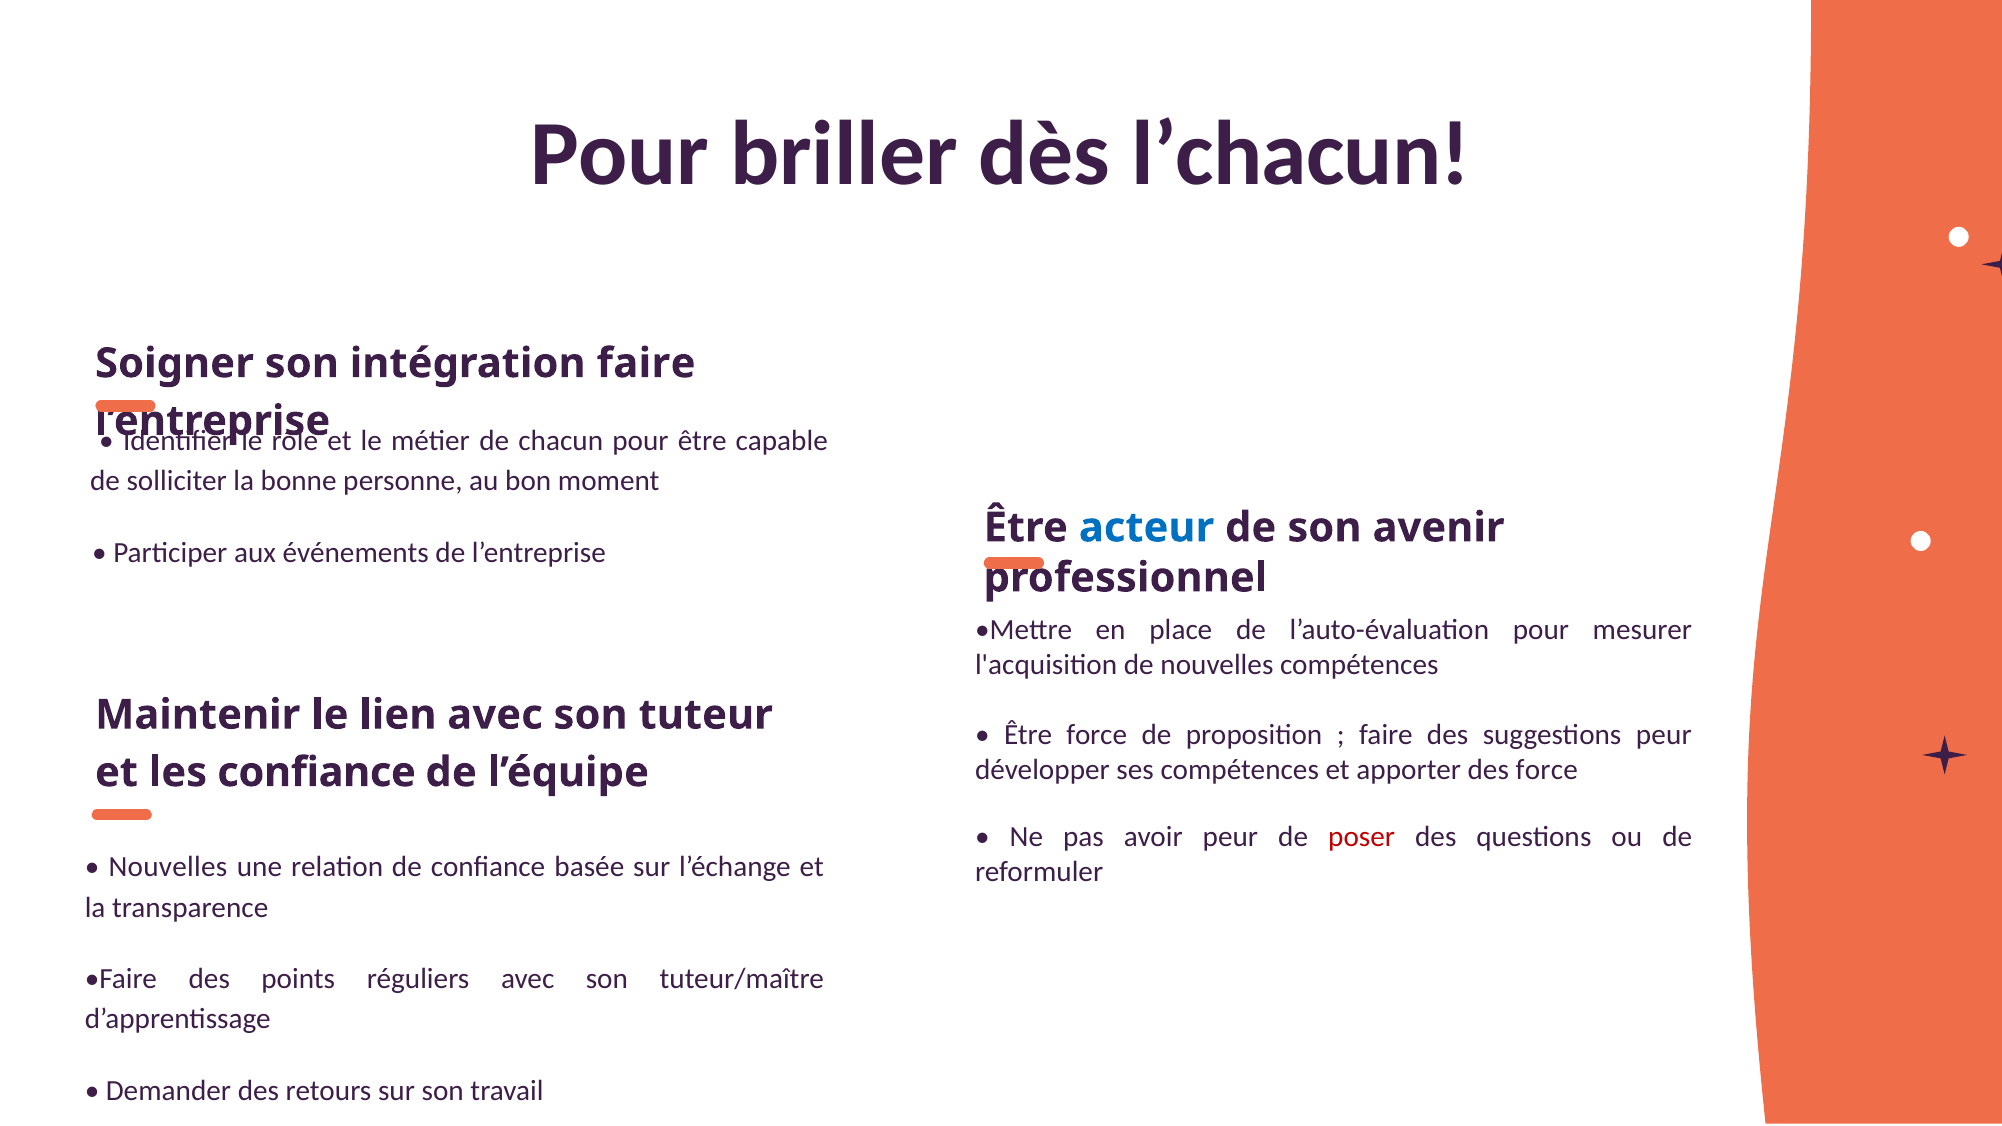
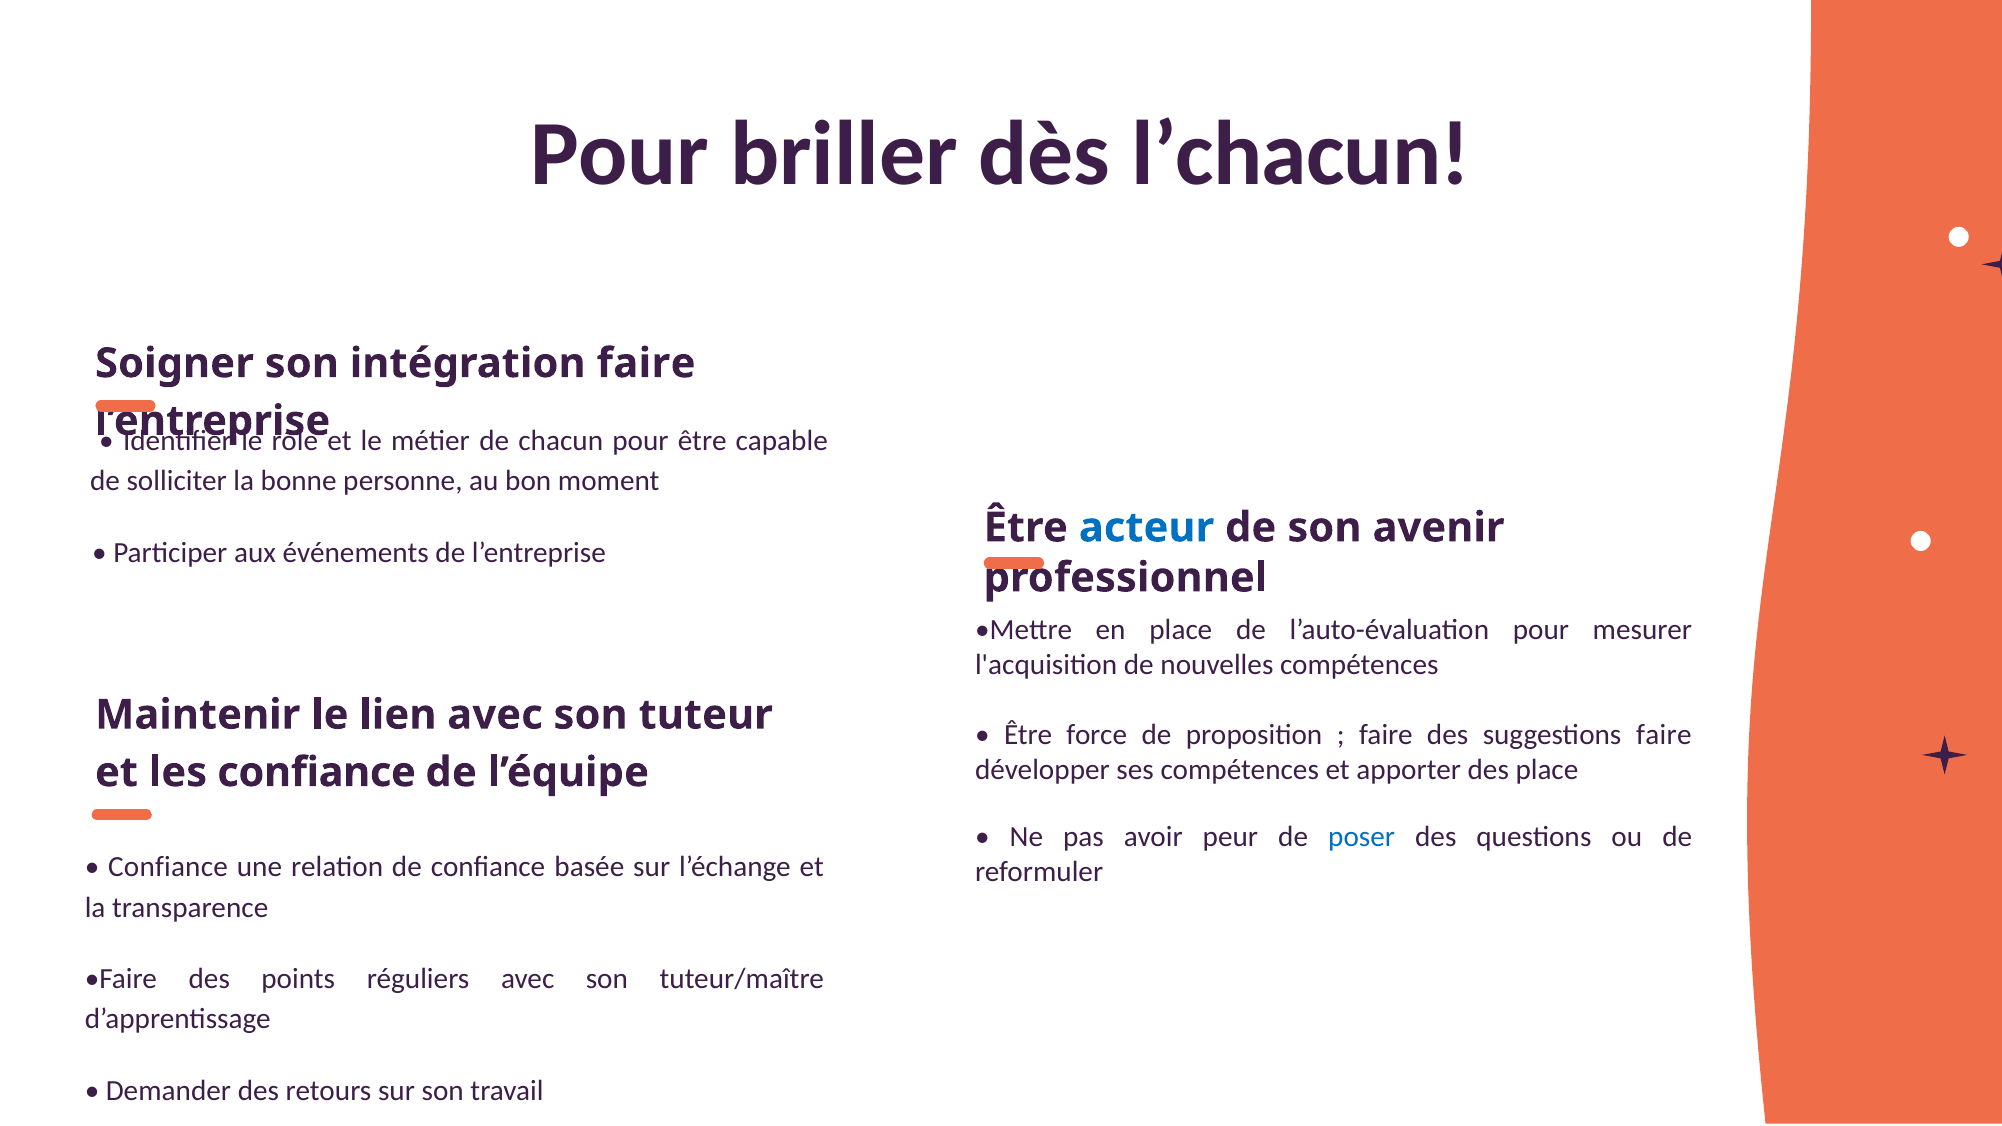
suggestions peur: peur -> faire
des force: force -> place
poser colour: red -> blue
Nouvelles at (168, 867): Nouvelles -> Confiance
